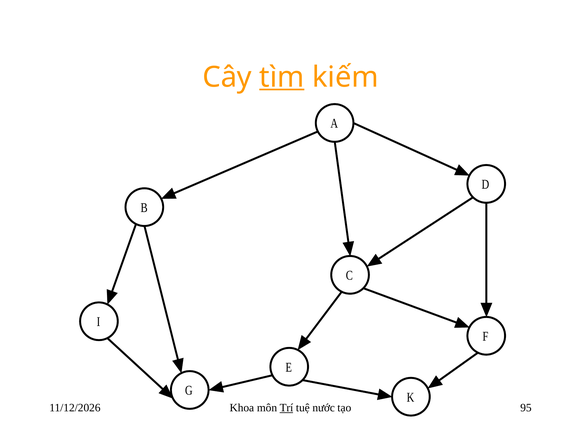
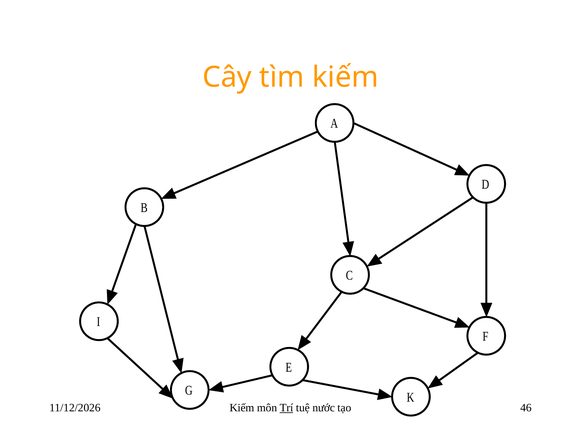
tìm underline: present -> none
Khoa at (242, 408): Khoa -> Kiếm
95: 95 -> 46
